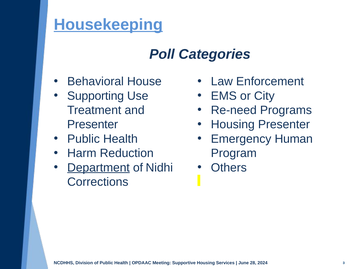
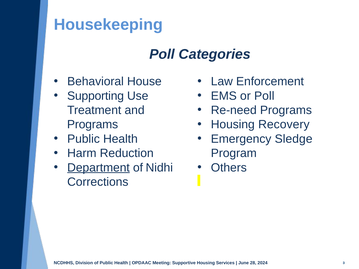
Housekeeping underline: present -> none
or City: City -> Poll
Housing Presenter: Presenter -> Recovery
Presenter at (93, 125): Presenter -> Programs
Human: Human -> Sledge
